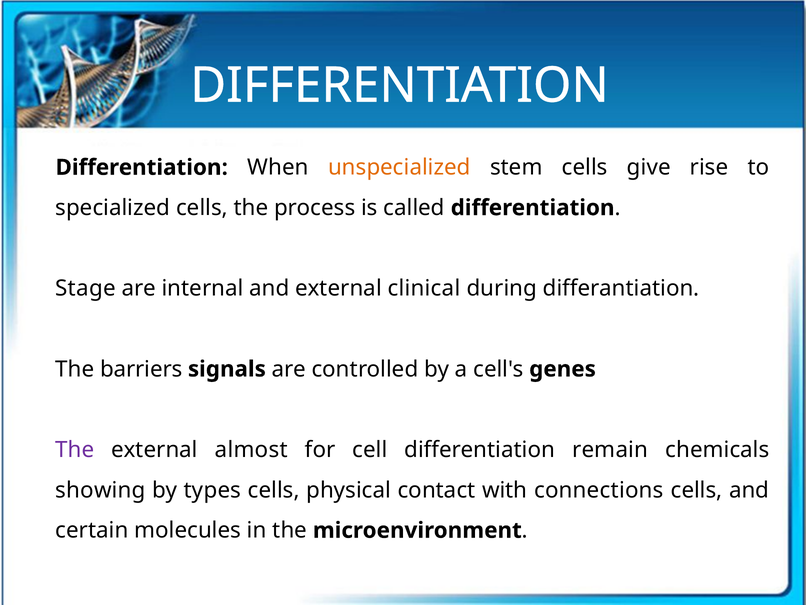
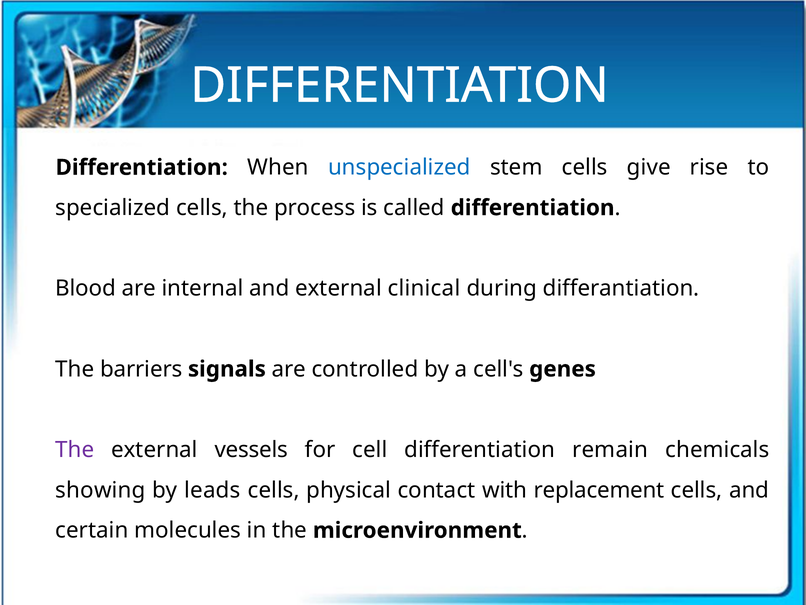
unspecialized colour: orange -> blue
Stage: Stage -> Blood
almost: almost -> vessels
types: types -> leads
connections: connections -> replacement
